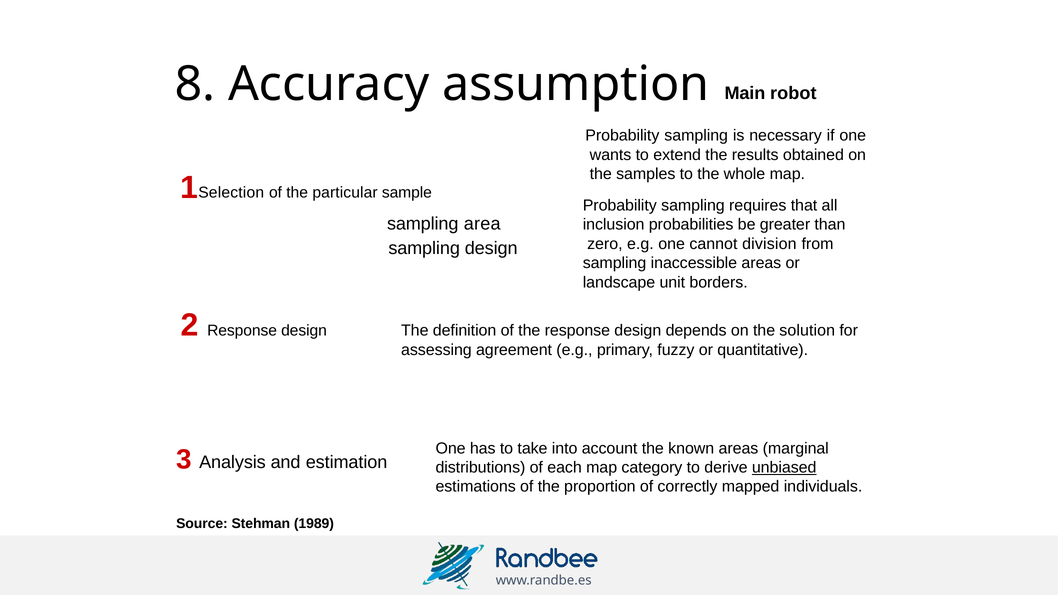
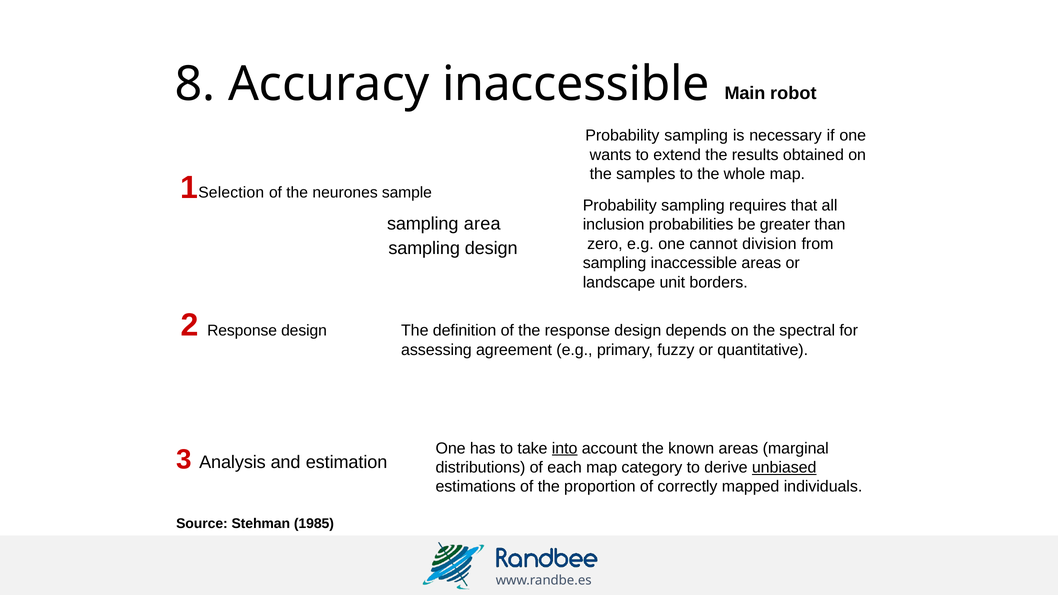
Accuracy assumption: assumption -> inaccessible
particular: particular -> neurones
solution: solution -> spectral
into underline: none -> present
1989: 1989 -> 1985
